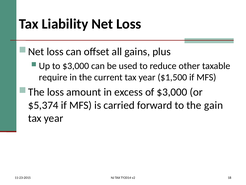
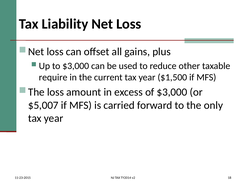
$5,374: $5,374 -> $5,007
gain: gain -> only
